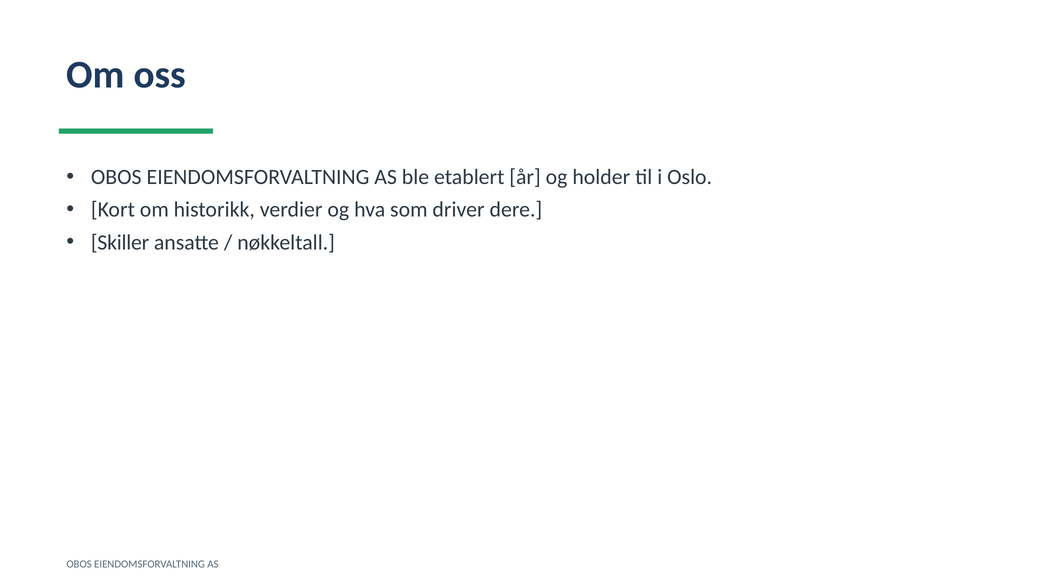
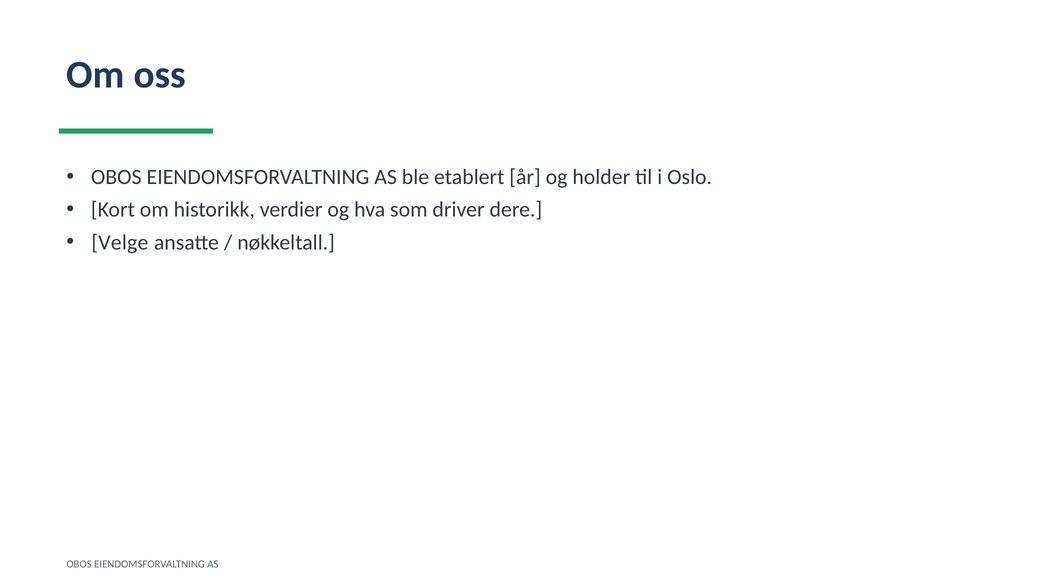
Skiller: Skiller -> Velge
